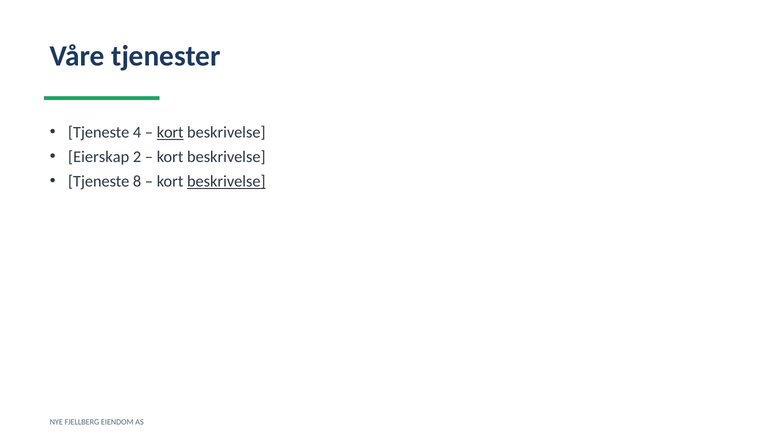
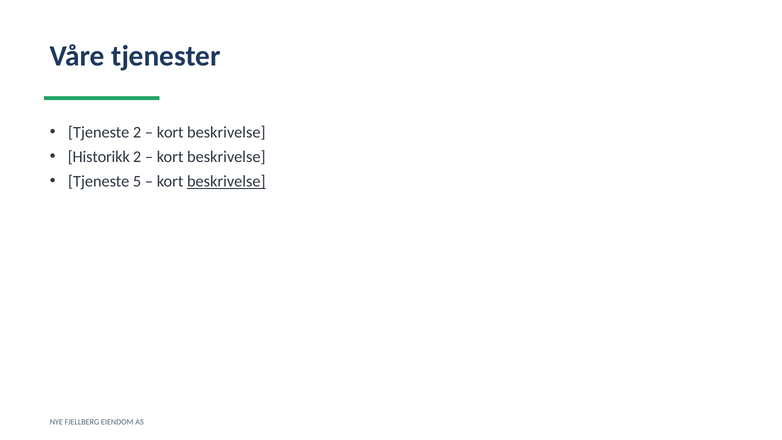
Tjeneste 4: 4 -> 2
kort at (170, 132) underline: present -> none
Eierskap: Eierskap -> Historikk
8: 8 -> 5
